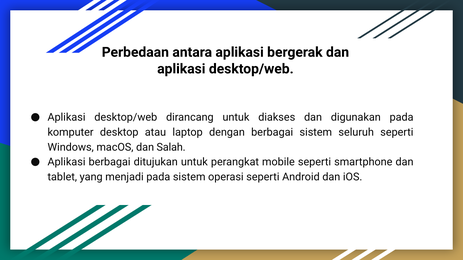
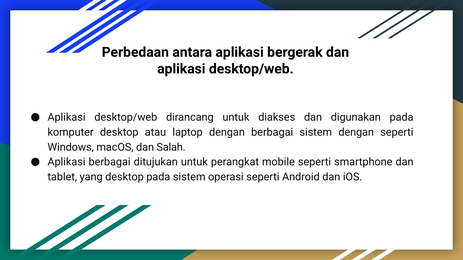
sistem seluruh: seluruh -> dengan
yang menjadi: menjadi -> desktop
